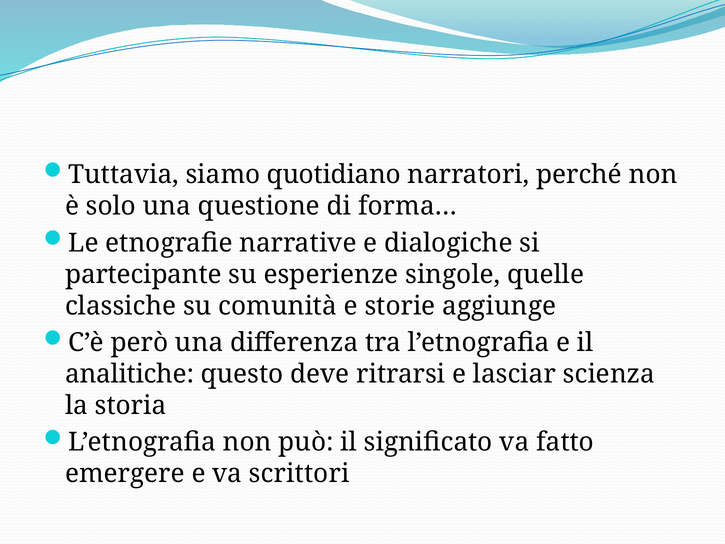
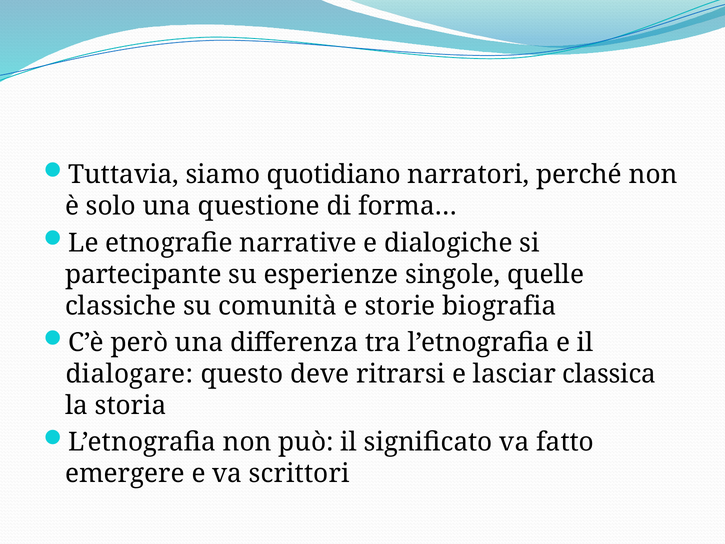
aggiunge: aggiunge -> biografia
analitiche: analitiche -> dialogare
scienza: scienza -> classica
